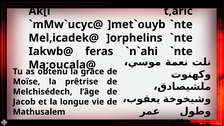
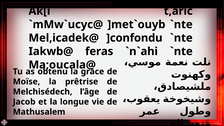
]orphelins: ]orphelins -> ]confondu
